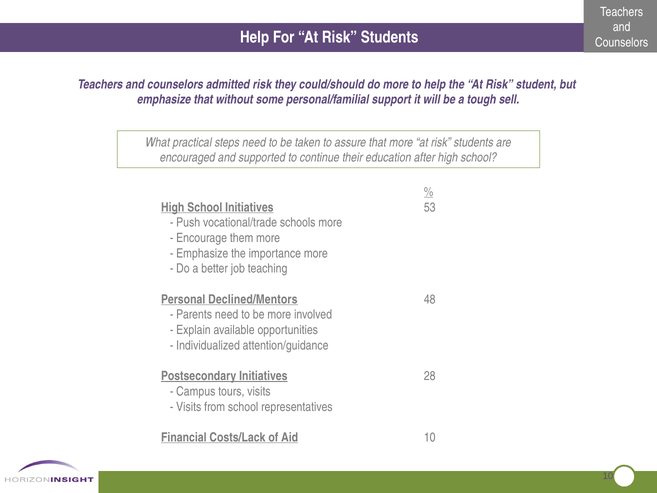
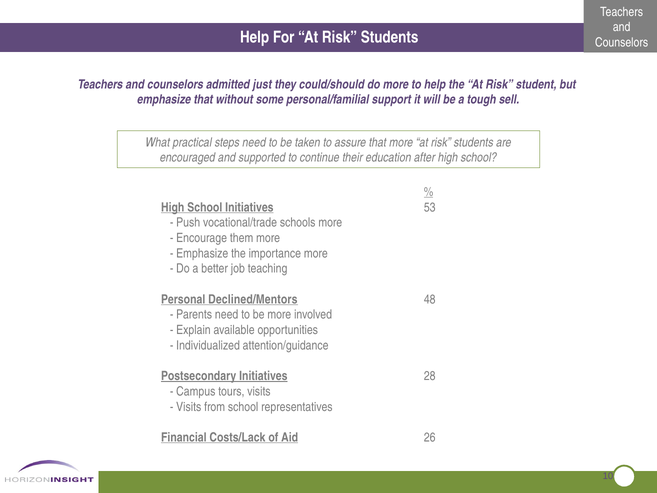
admitted risk: risk -> just
Aid 10: 10 -> 26
